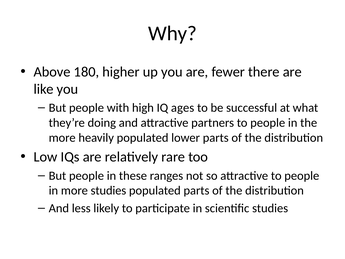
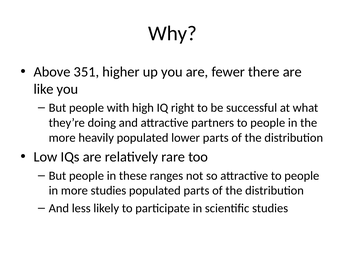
180: 180 -> 351
ages: ages -> right
